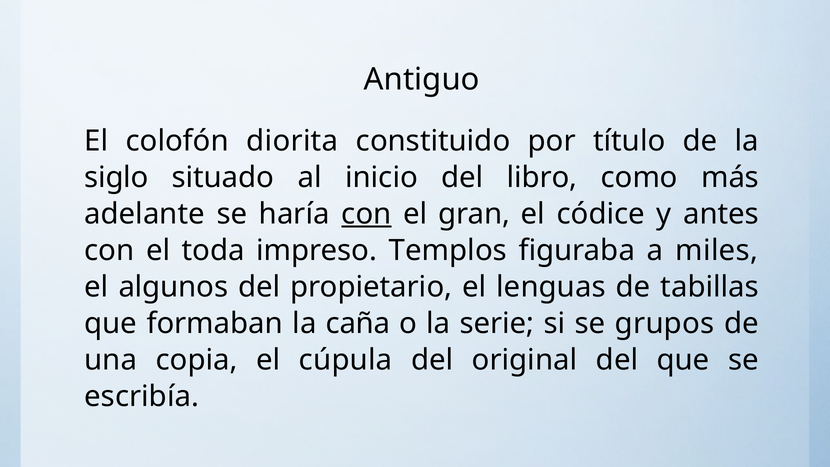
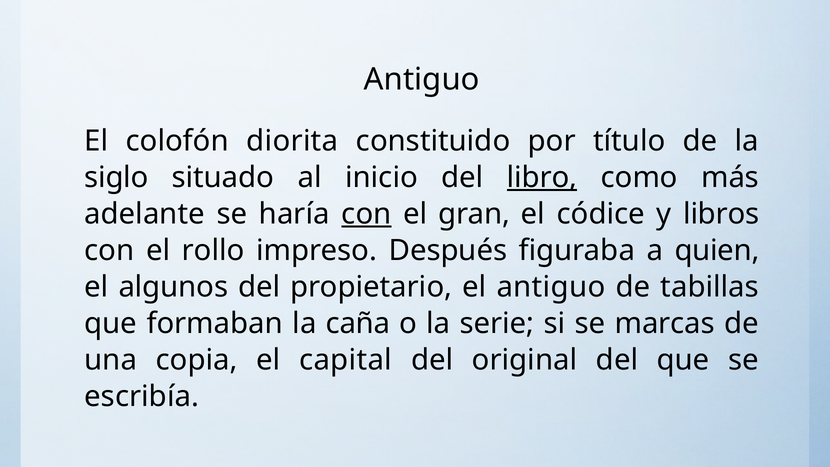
libro underline: none -> present
antes: antes -> libros
toda: toda -> rollo
Templos: Templos -> Después
miles: miles -> quien
el lenguas: lenguas -> antiguo
grupos: grupos -> marcas
cúpula: cúpula -> capital
